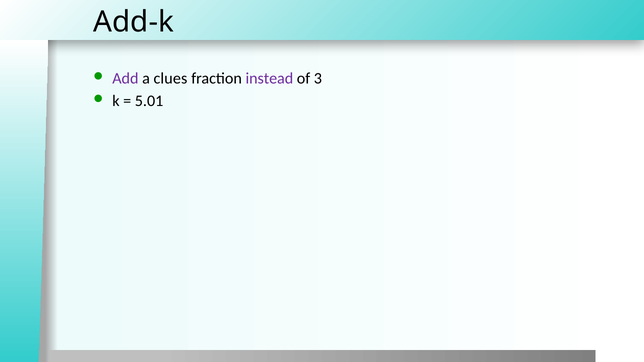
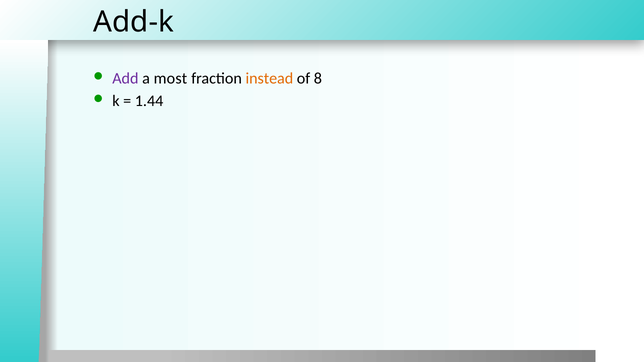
clues: clues -> most
instead colour: purple -> orange
3: 3 -> 8
5.01: 5.01 -> 1.44
